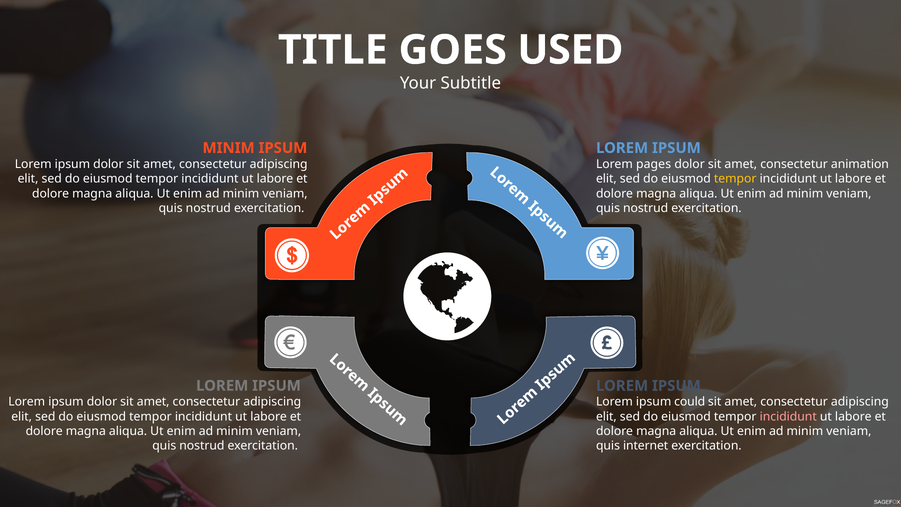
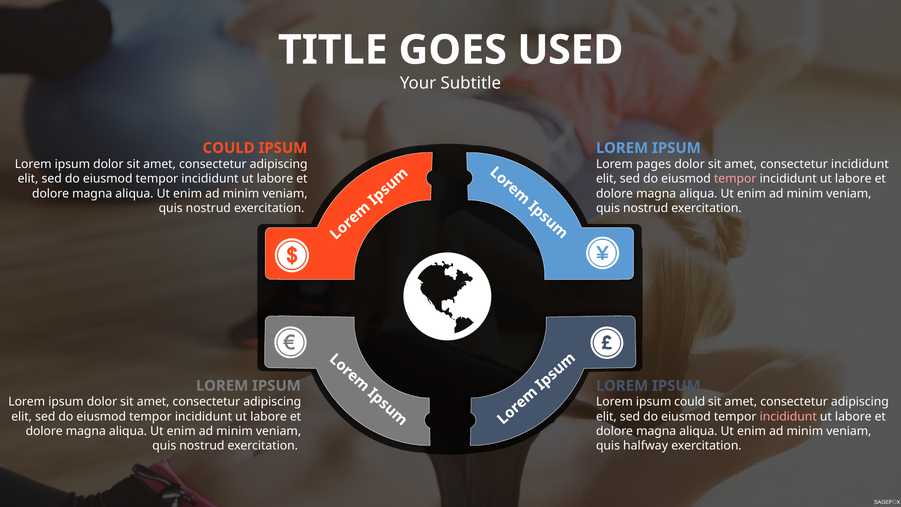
MINIM at (229, 148): MINIM -> COULD
consectetur animation: animation -> incididunt
tempor at (735, 179) colour: yellow -> pink
internet: internet -> halfway
